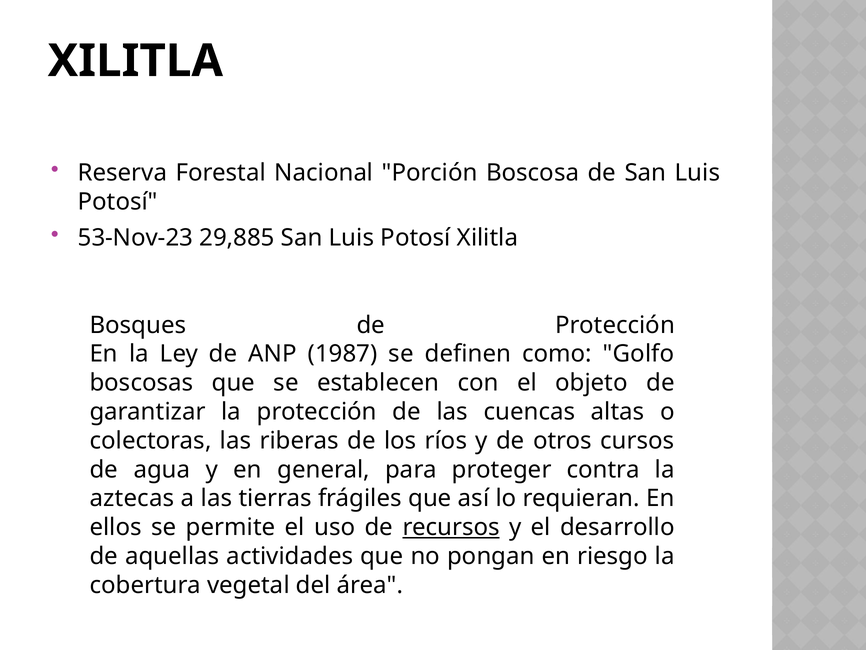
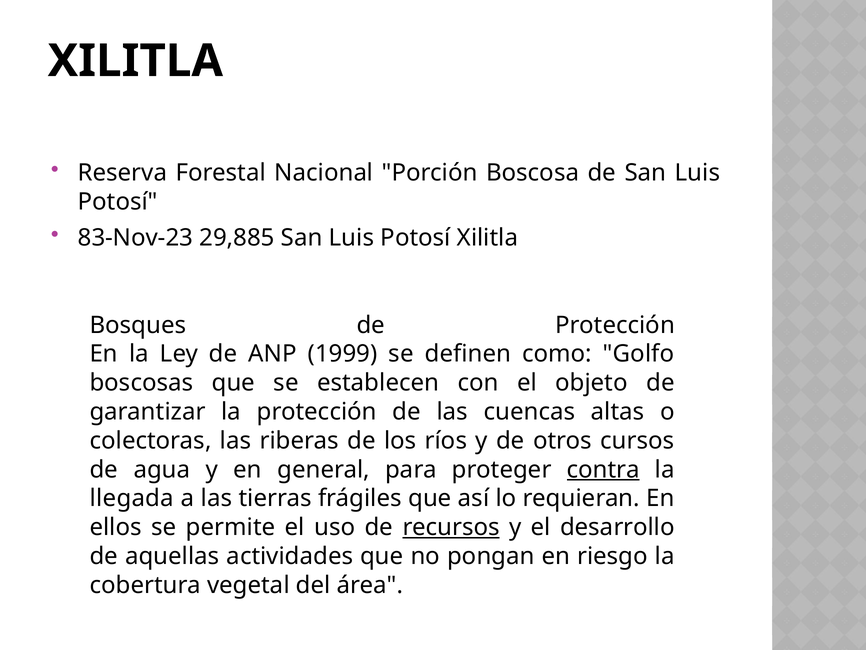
53-Nov-23: 53-Nov-23 -> 83-Nov-23
1987: 1987 -> 1999
contra underline: none -> present
aztecas: aztecas -> llegada
